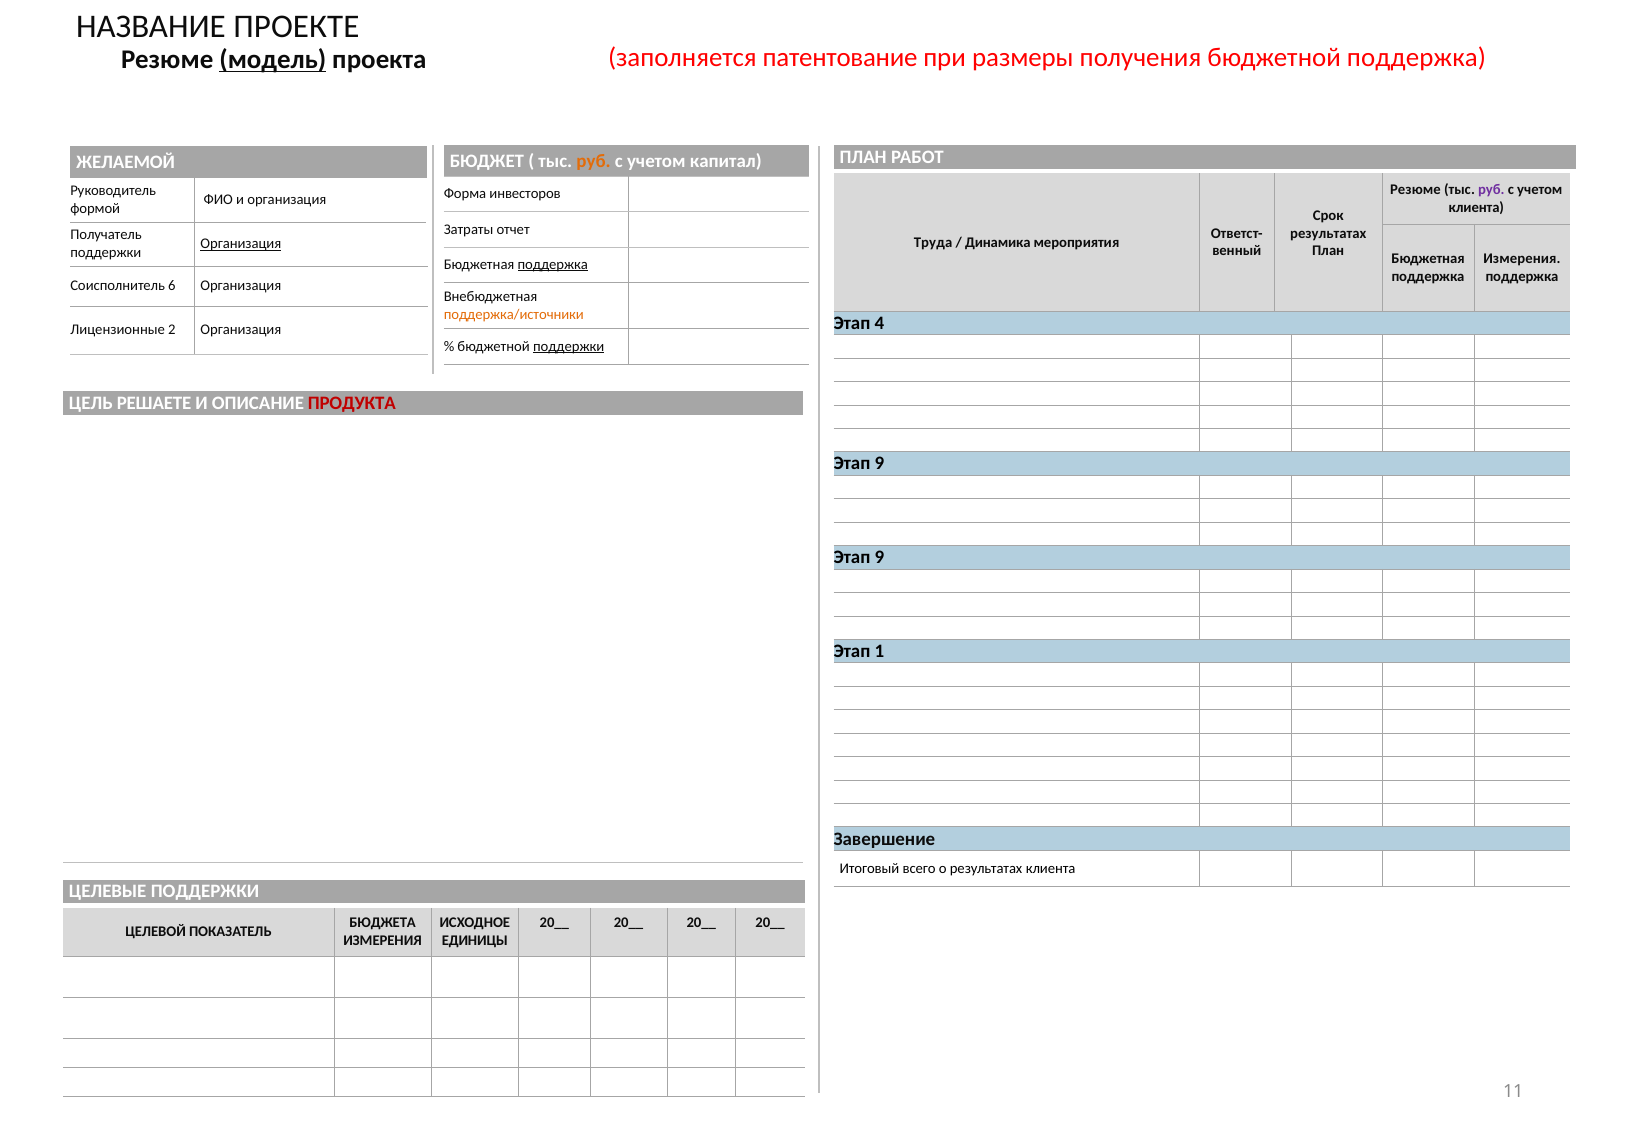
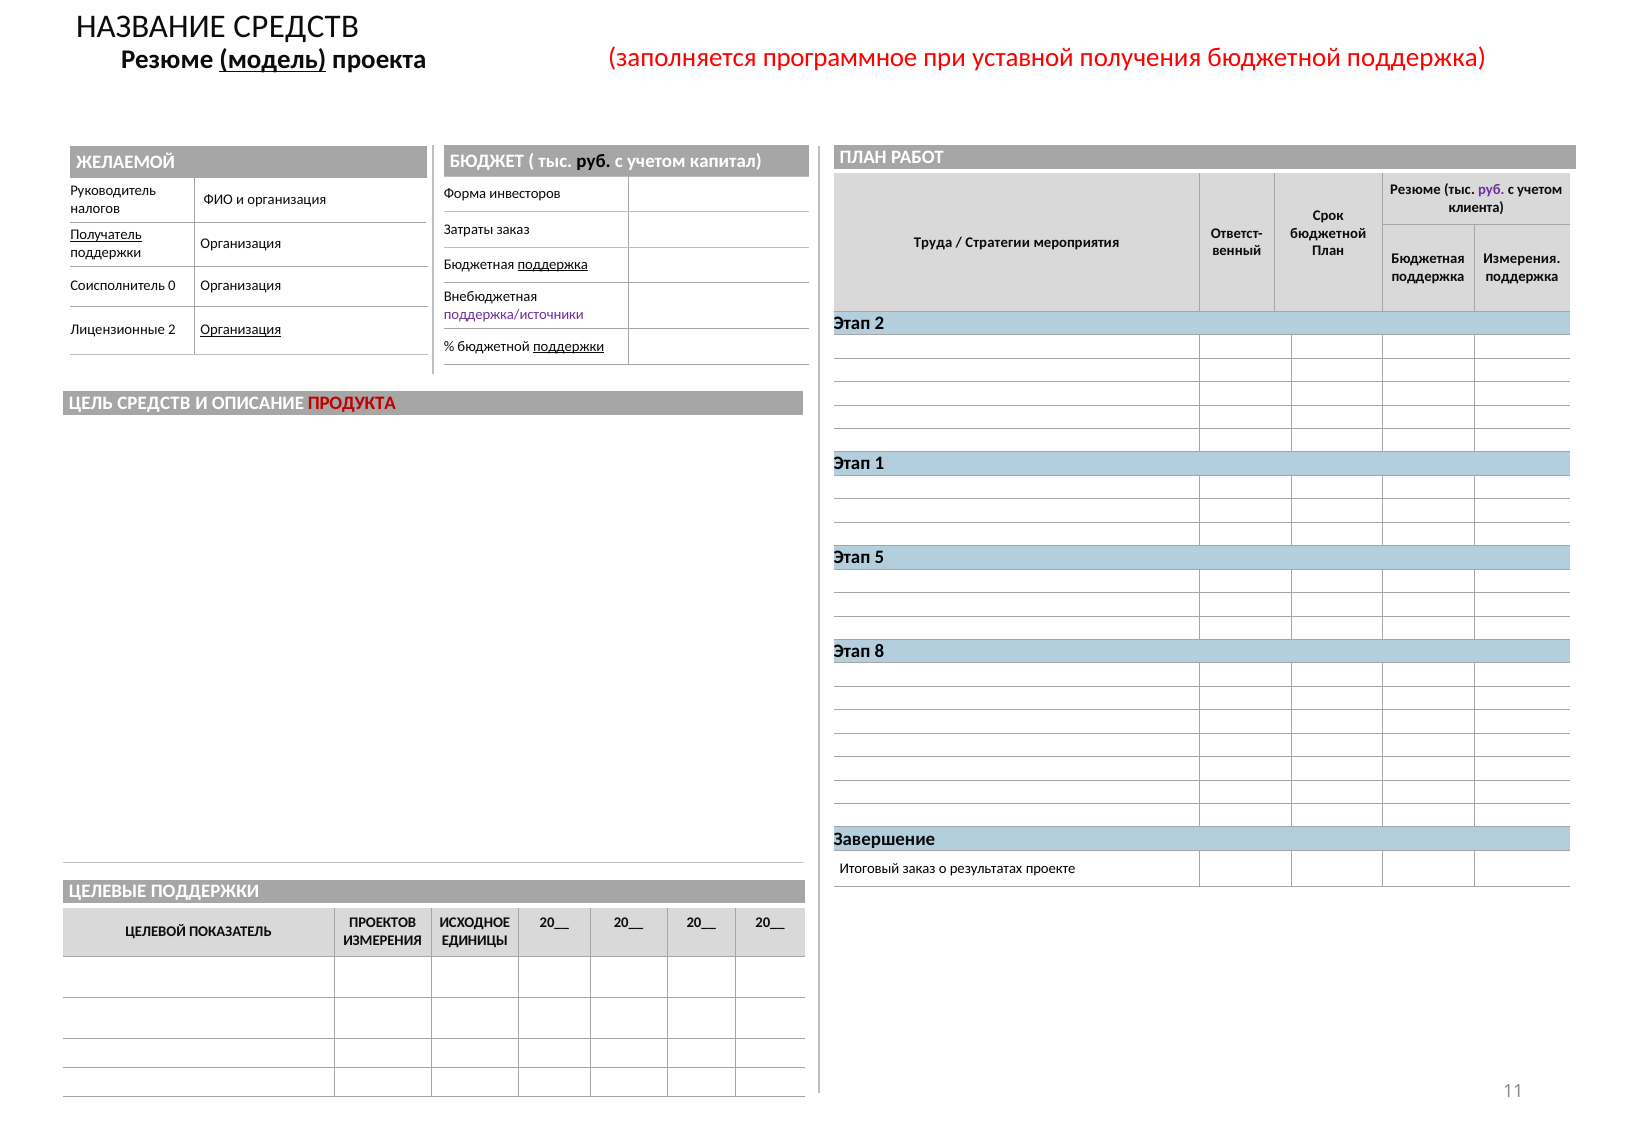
НАЗВАНИЕ ПРОЕКТЕ: ПРОЕКТЕ -> СРЕДСТВ
патентование: патентование -> программное
размеры: размеры -> уставной
руб at (594, 161) colour: orange -> black
формой: формой -> налогов
Затраты отчет: отчет -> заказ
результатах at (1328, 233): результатах -> бюджетной
Получатель underline: none -> present
Динамика: Динамика -> Стратегии
Организация at (241, 244) underline: present -> none
6: 6 -> 0
поддержка/источники colour: orange -> purple
Этап 4: 4 -> 2
Организация at (241, 330) underline: none -> present
ЦЕЛЬ РЕШАЕТЕ: РЕШАЕТЕ -> СРЕДСТВ
9 at (879, 463): 9 -> 1
9 at (879, 557): 9 -> 5
1: 1 -> 8
Итоговый всего: всего -> заказ
результатах клиента: клиента -> проекте
БЮДЖЕТА: БЮДЖЕТА -> ПРОЕКТОВ
